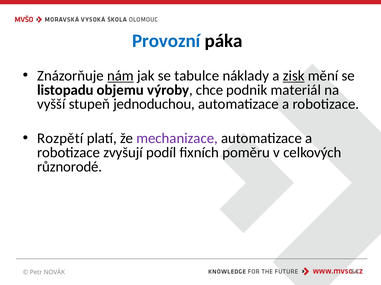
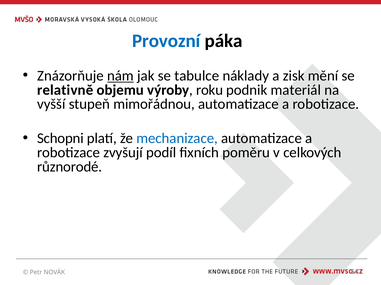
zisk underline: present -> none
listopadu: listopadu -> relativně
chce: chce -> roku
jednoduchou: jednoduchou -> mimořádnou
Rozpětí: Rozpětí -> Schopni
mechanizace colour: purple -> blue
